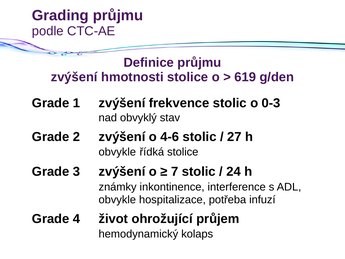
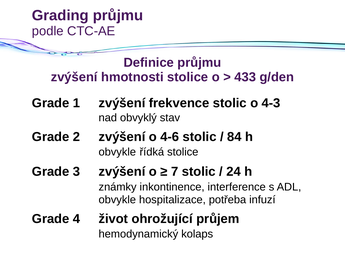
619: 619 -> 433
0-3: 0-3 -> 4-3
27: 27 -> 84
